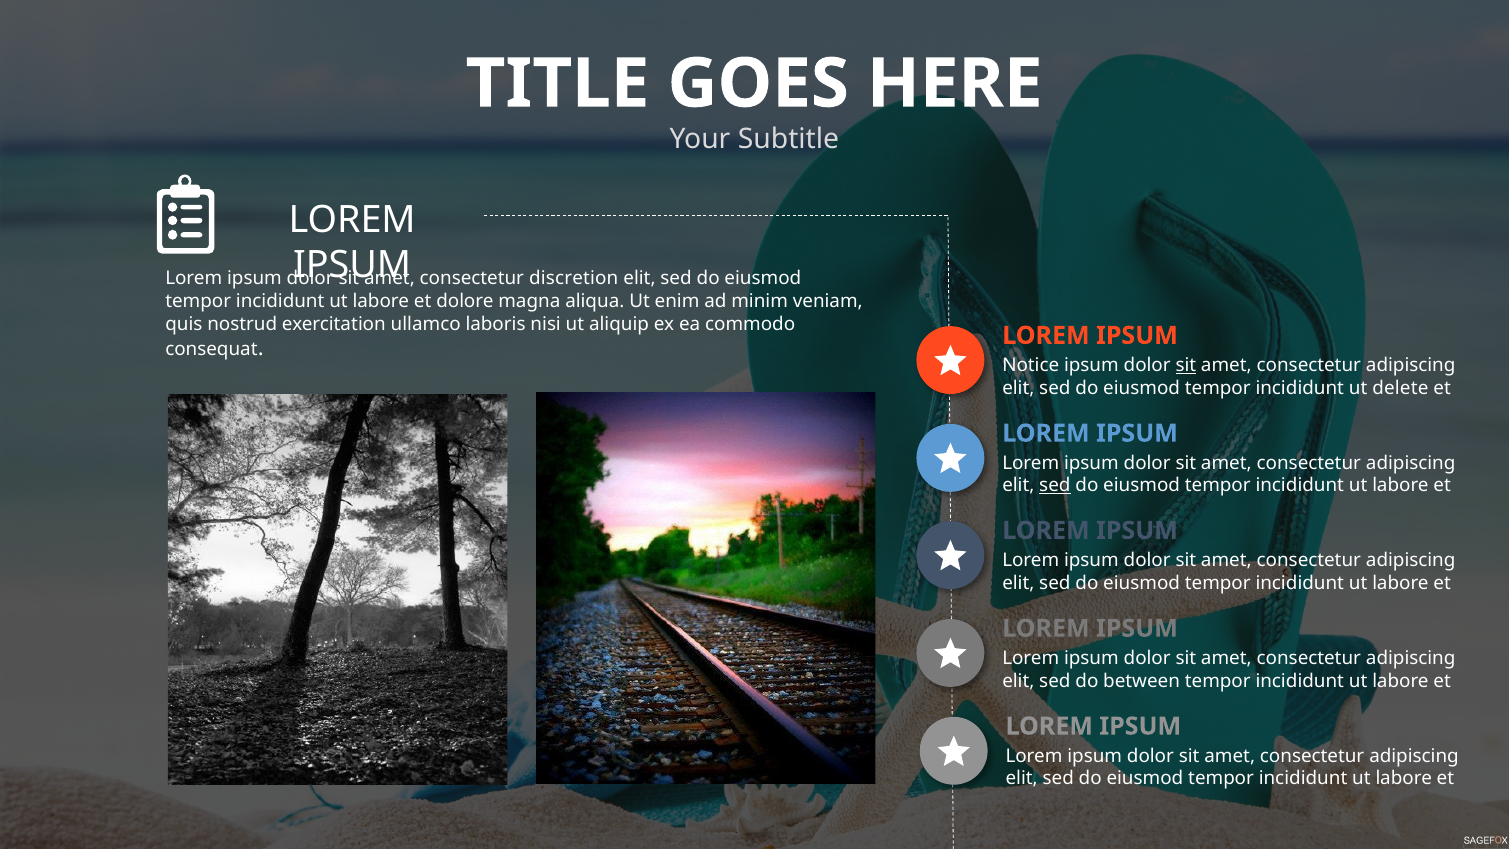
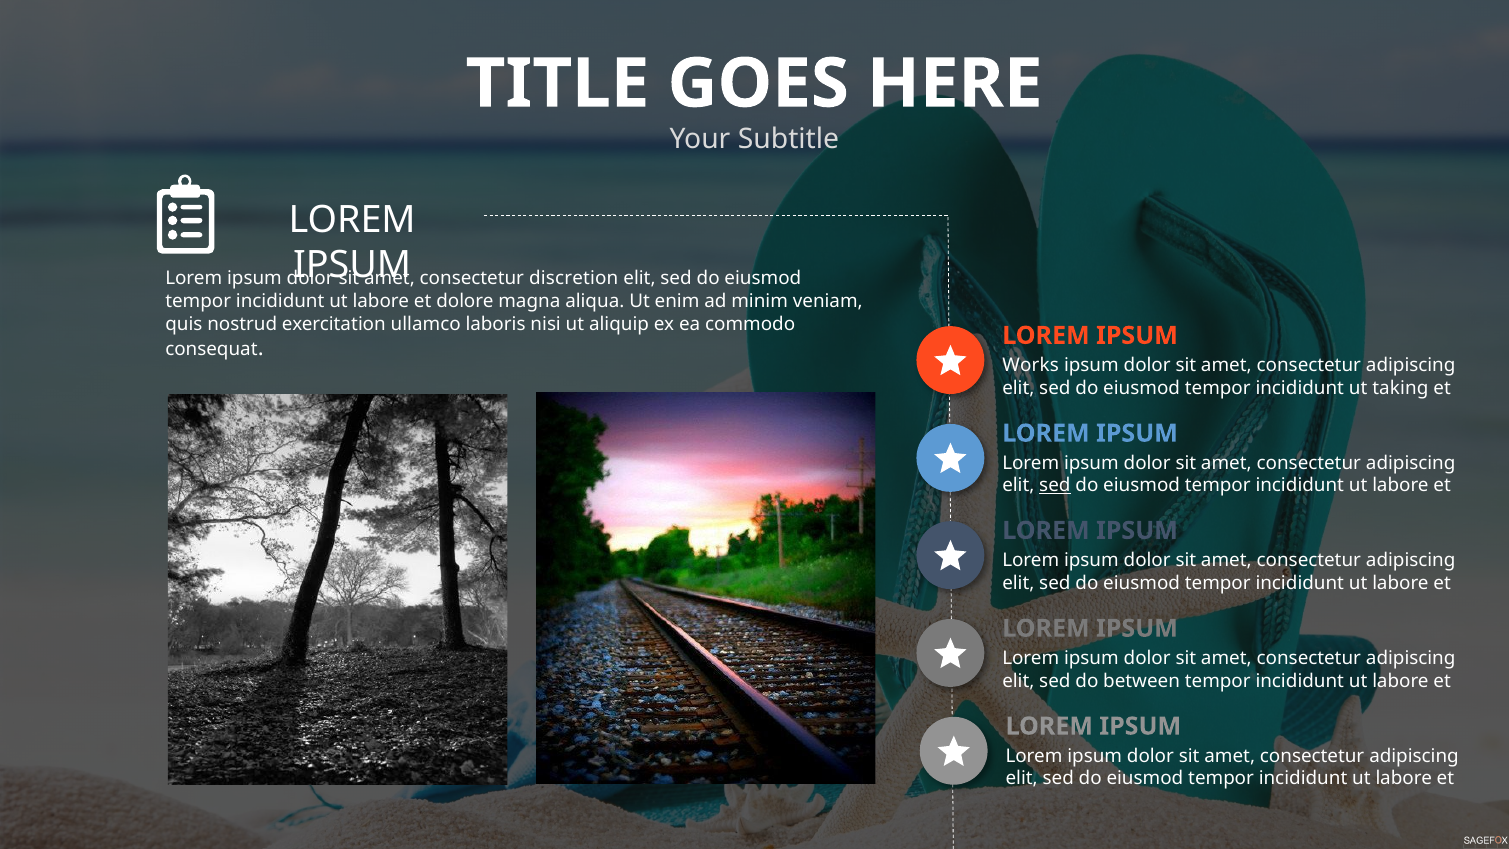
Notice: Notice -> Works
sit at (1186, 365) underline: present -> none
delete: delete -> taking
